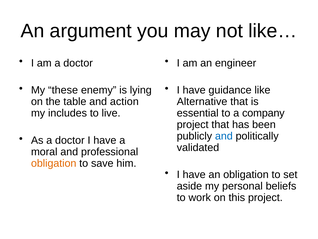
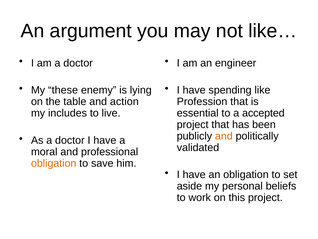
guidance: guidance -> spending
Alternative: Alternative -> Profession
company: company -> accepted
and at (224, 136) colour: blue -> orange
